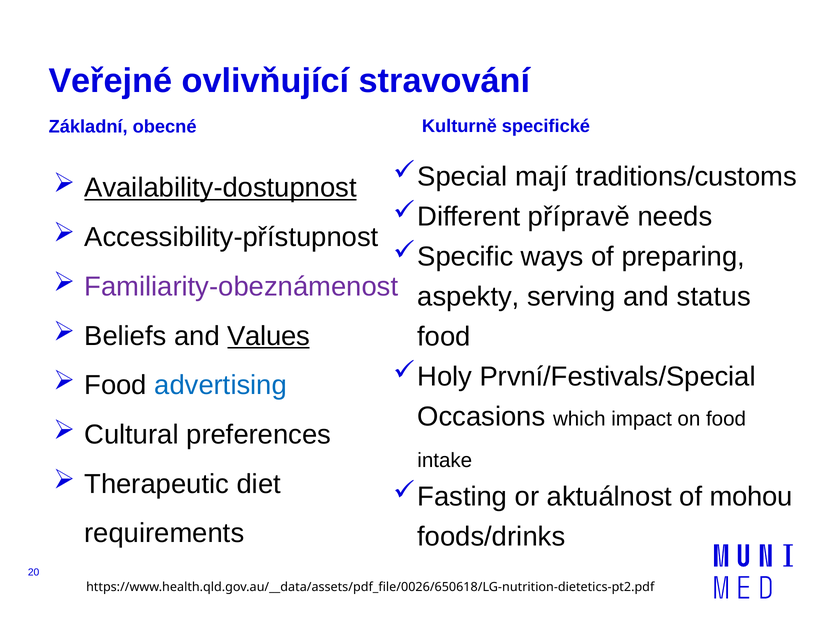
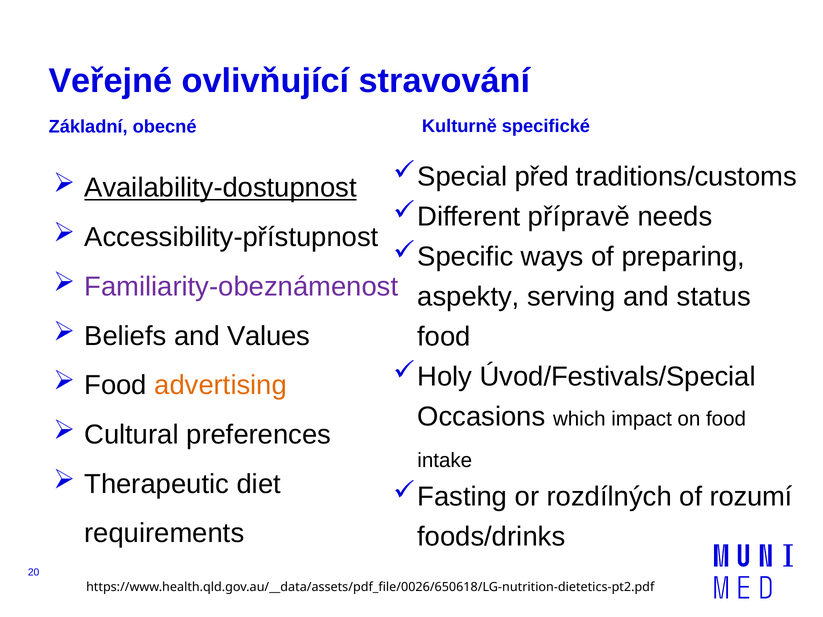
mají: mají -> před
Values underline: present -> none
První/Festivals/Special: První/Festivals/Special -> Úvod/Festivals/Special
advertising colour: blue -> orange
aktuálnost: aktuálnost -> rozdílných
mohou: mohou -> rozumí
